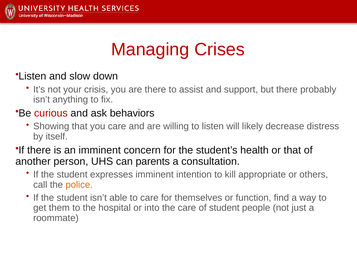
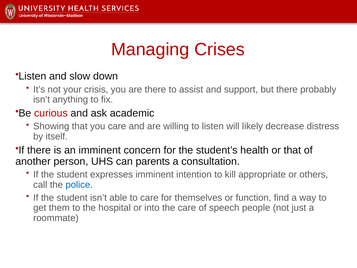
behaviors: behaviors -> academic
police colour: orange -> blue
of student: student -> speech
